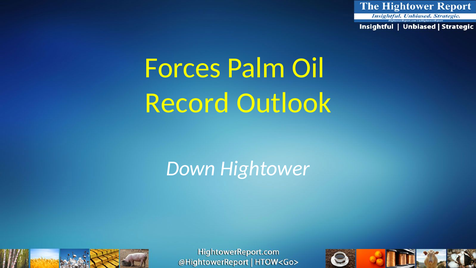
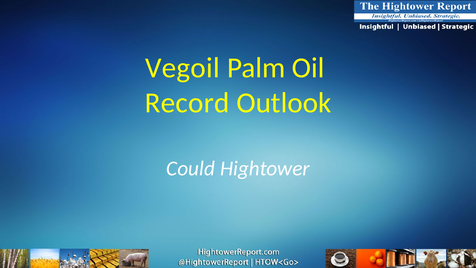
Forces: Forces -> Vegoil
Down: Down -> Could
